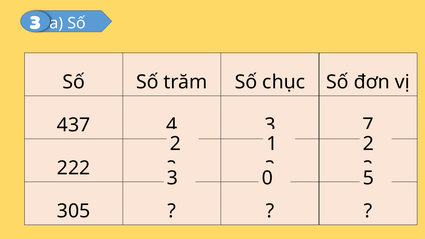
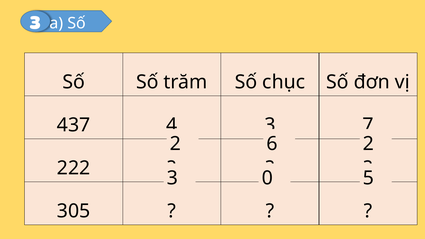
1: 1 -> 6
